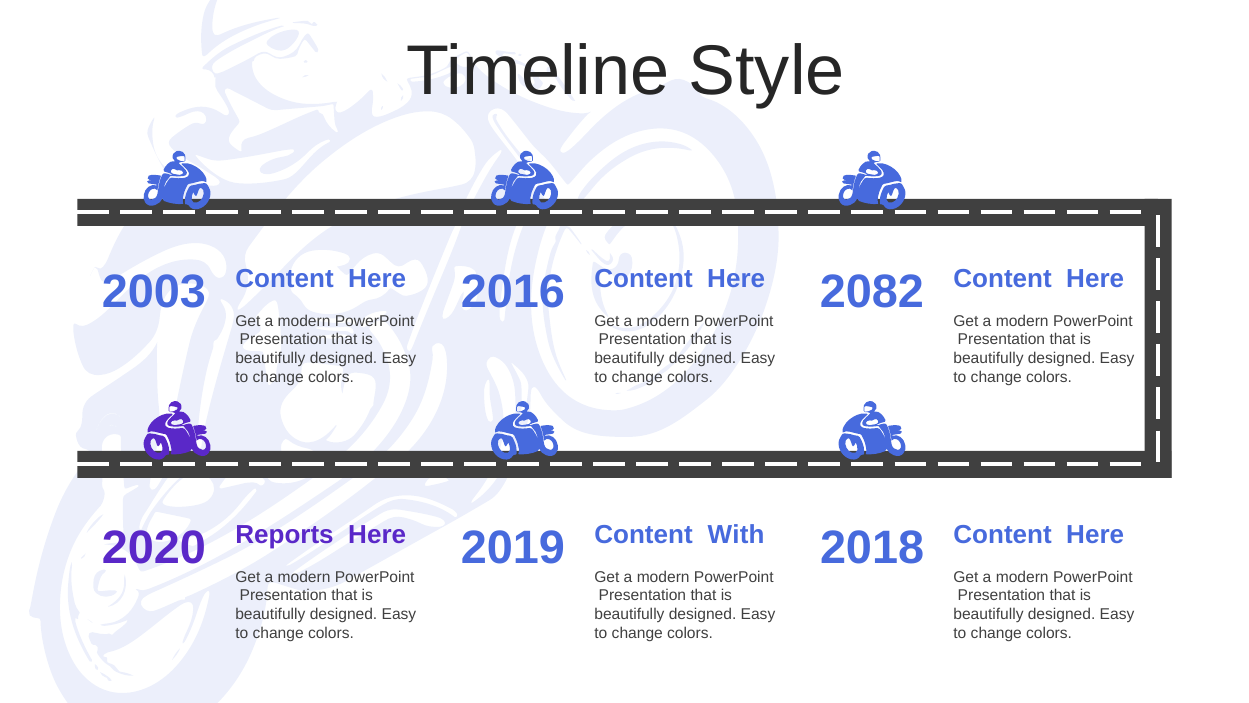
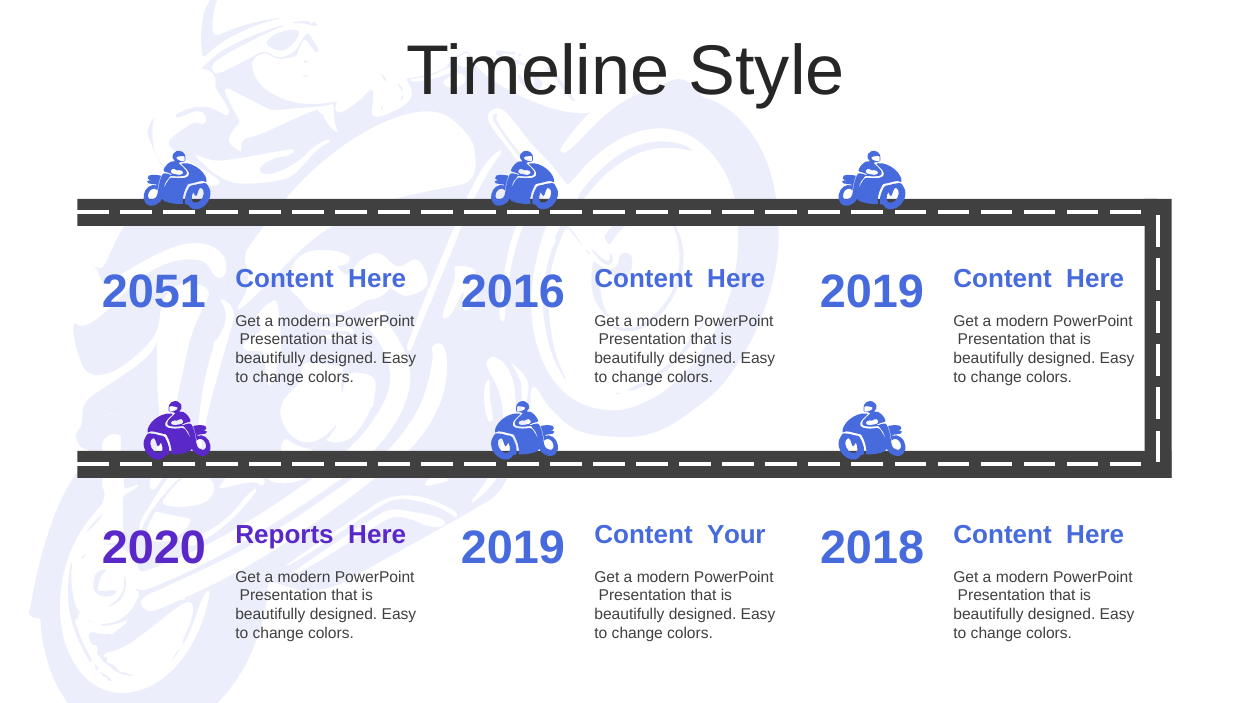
2003: 2003 -> 2051
2082 at (872, 292): 2082 -> 2019
With: With -> Your
